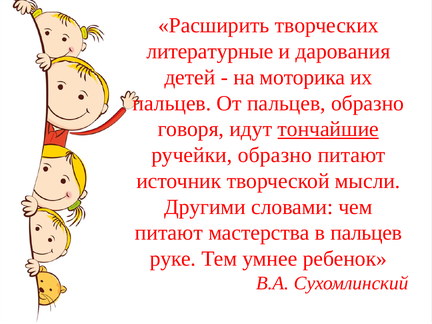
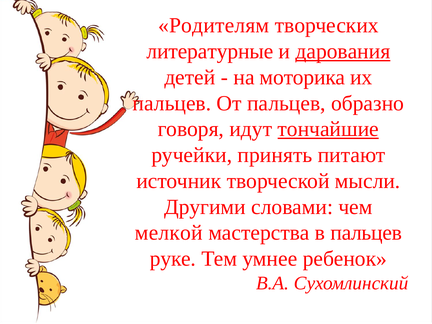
Расширить: Расширить -> Родителям
дарования underline: none -> present
ручейки образно: образно -> принять
питают at (169, 233): питают -> мелкой
